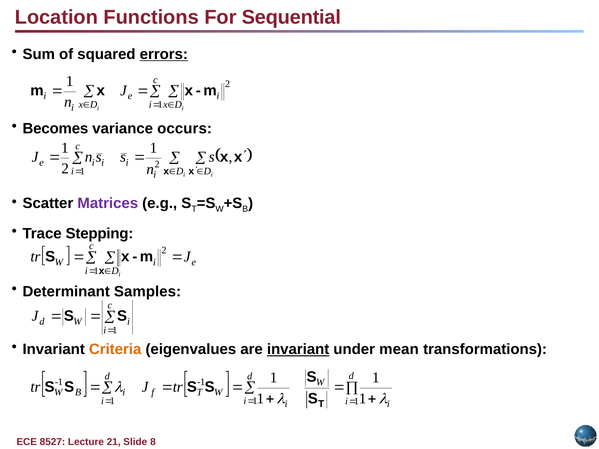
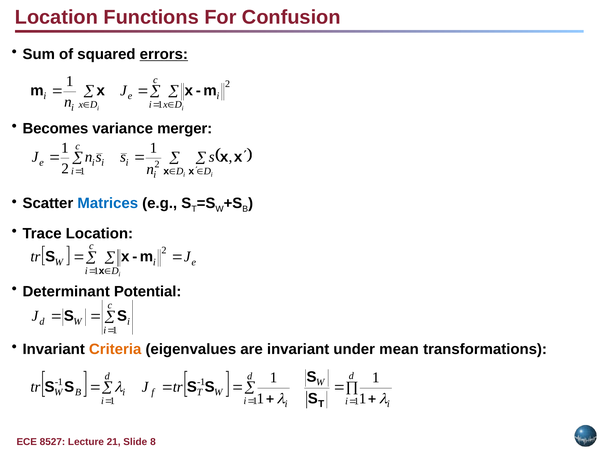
Sequential: Sequential -> Confusion
occurs: occurs -> merger
Matrices colour: purple -> blue
Trace Stepping: Stepping -> Location
Samples: Samples -> Potential
invariant at (298, 350) underline: present -> none
